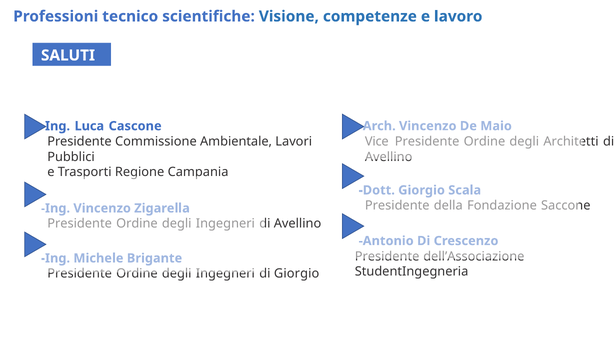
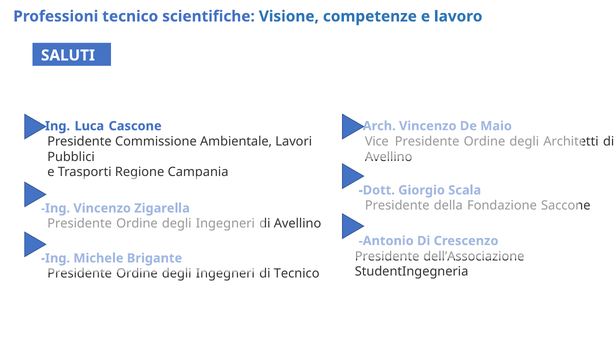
di Giorgio: Giorgio -> Tecnico
